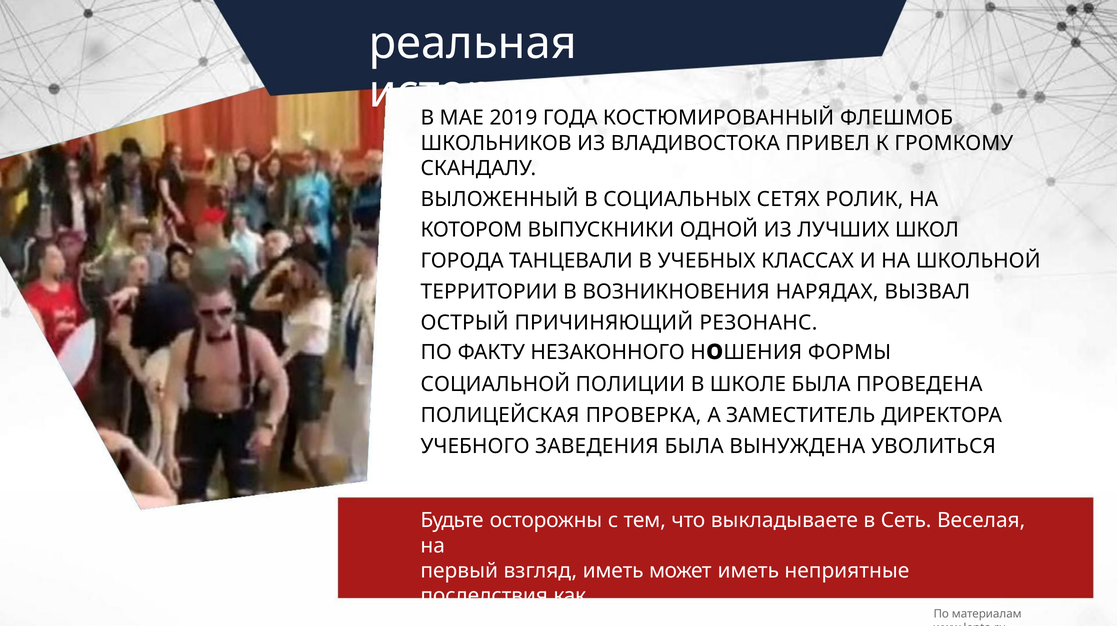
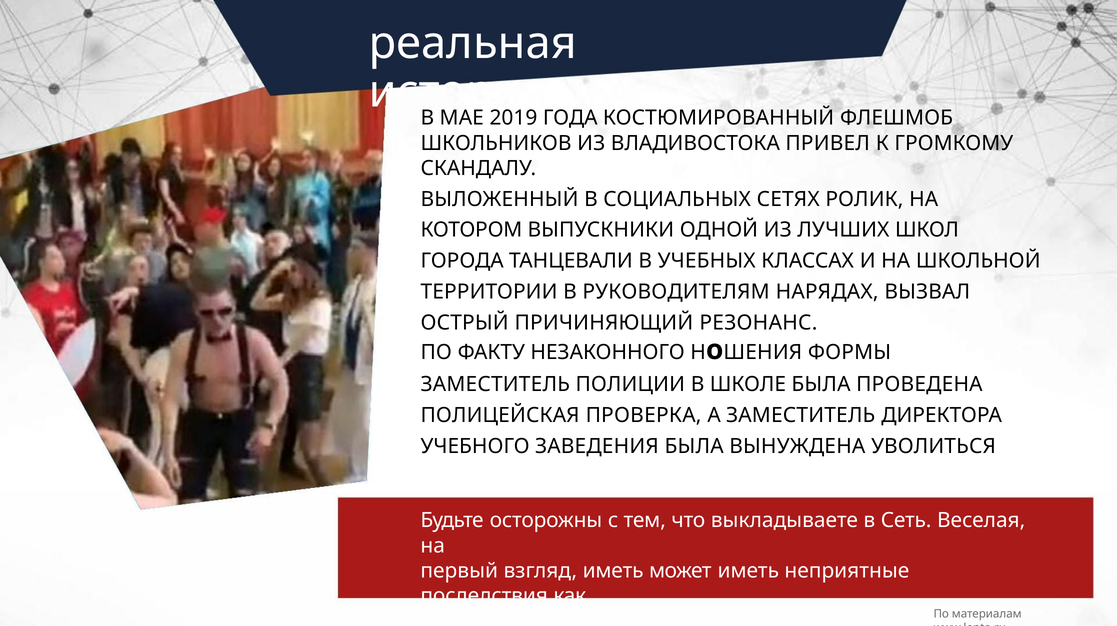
ВОЗНИКНОВЕНИЯ: ВОЗНИКНОВЕНИЯ -> РУКОВОДИТЕЛЯМ
СОЦИАЛЬНОЙ at (495, 384): СОЦИАЛЬНОЙ -> ЗАМЕСТИТЕЛЬ
